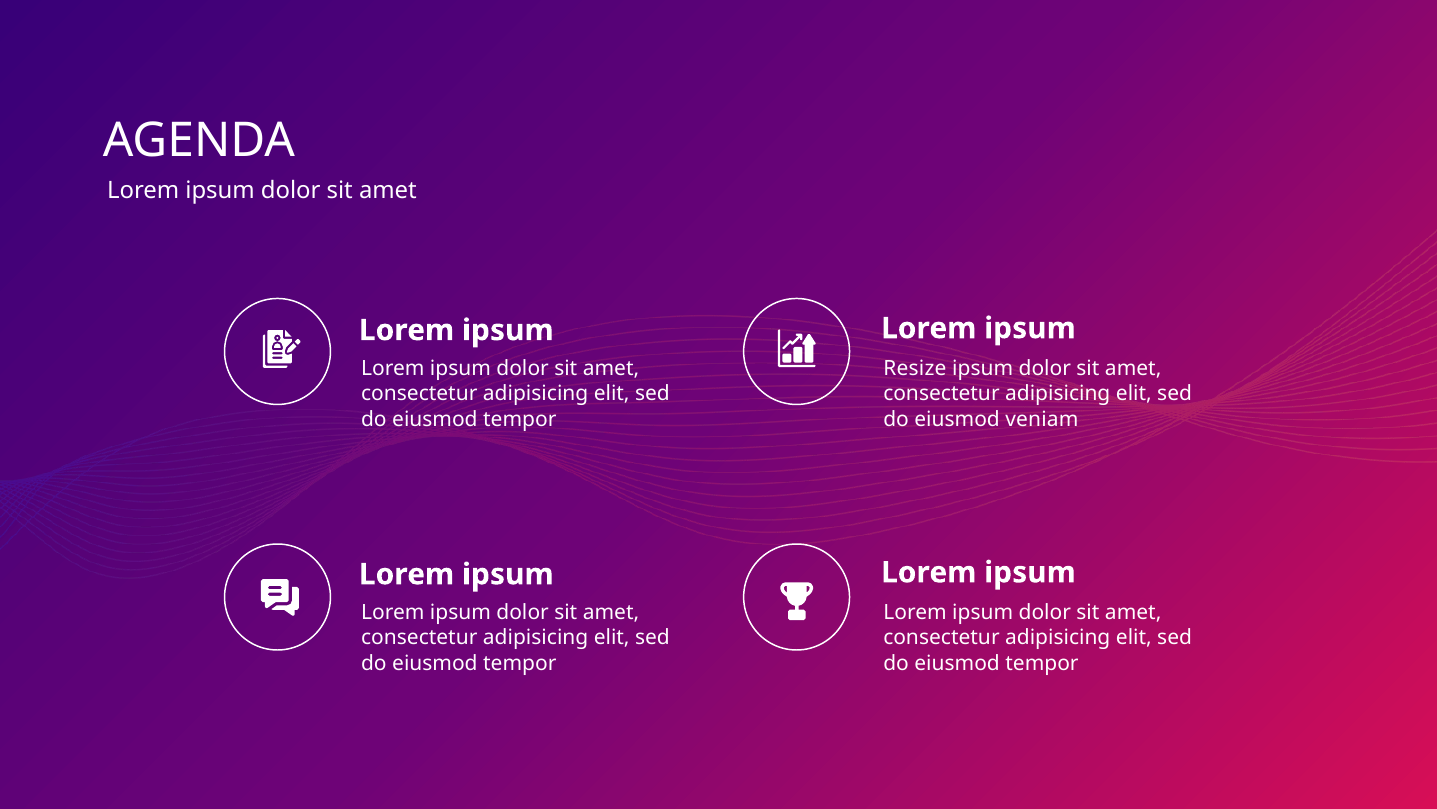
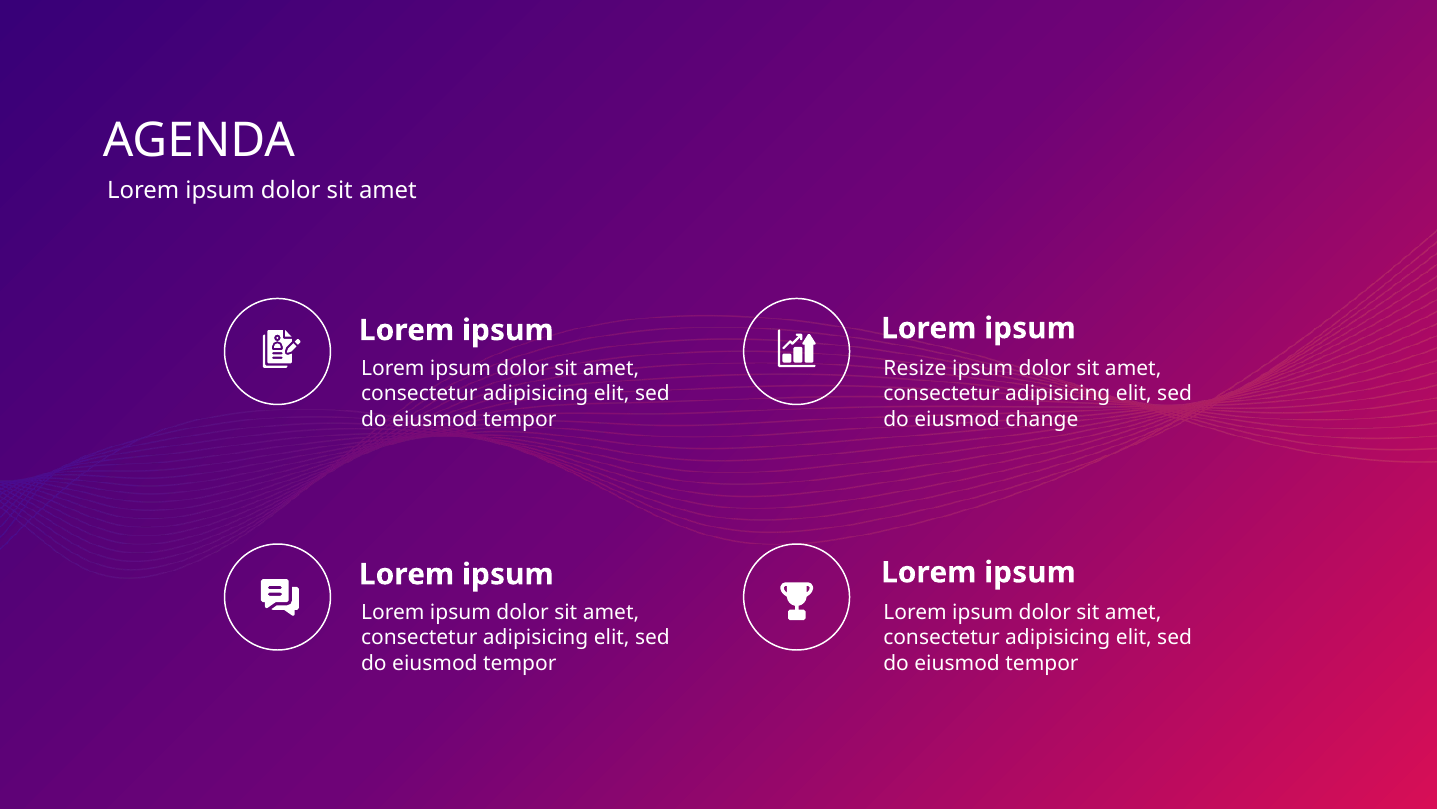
veniam: veniam -> change
